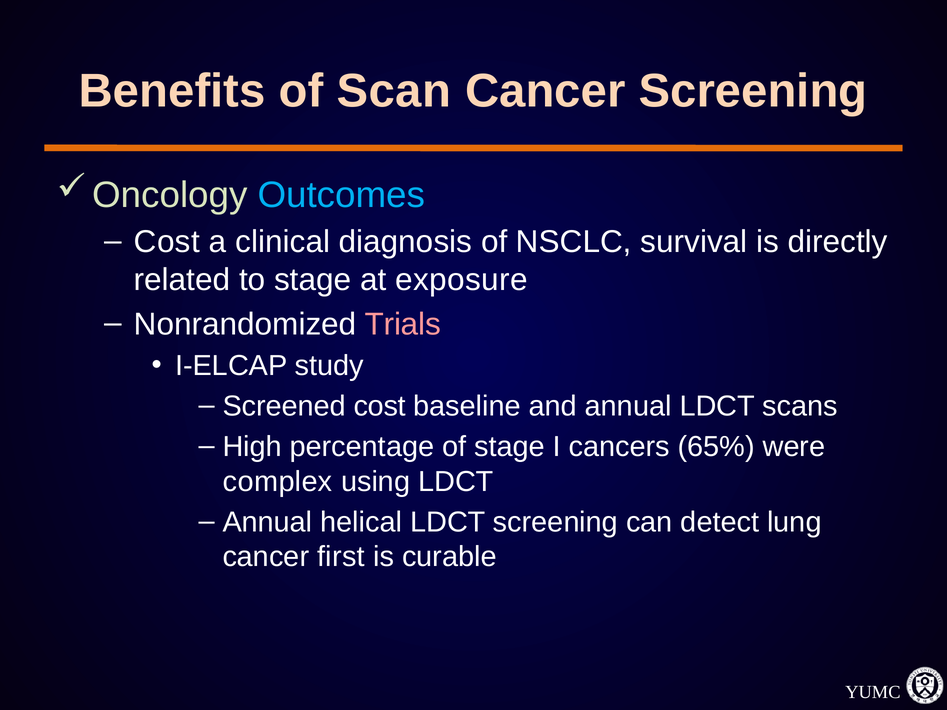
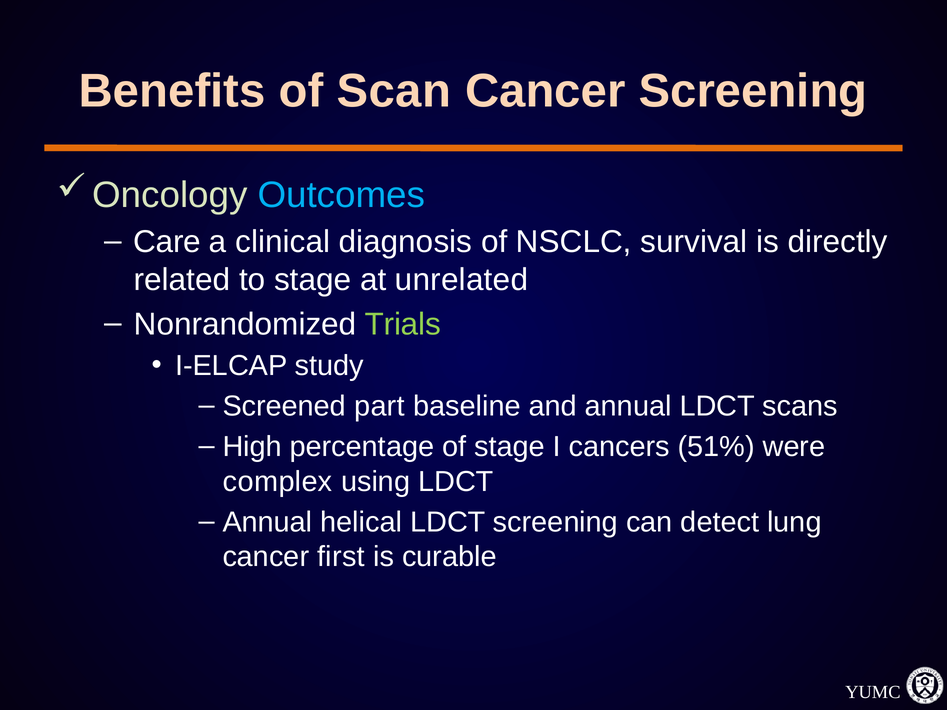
Cost at (167, 242): Cost -> Care
exposure: exposure -> unrelated
Trials colour: pink -> light green
Screened cost: cost -> part
65%: 65% -> 51%
